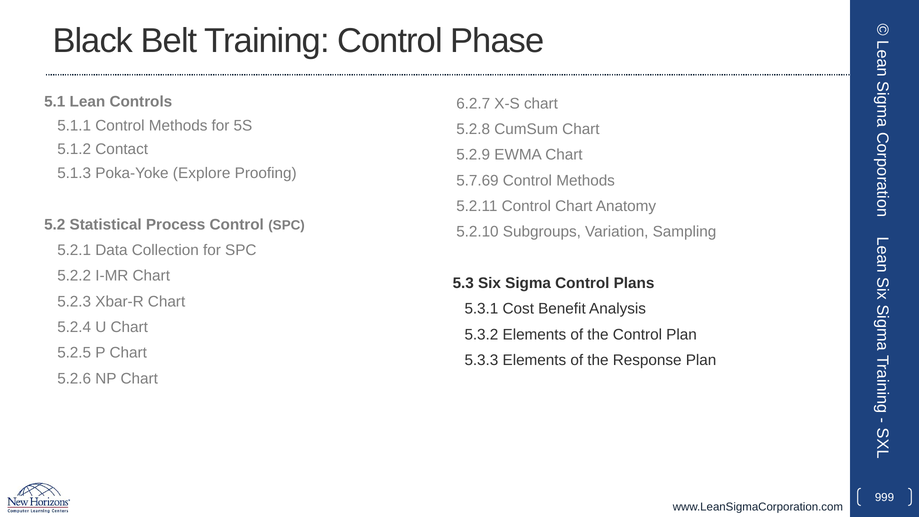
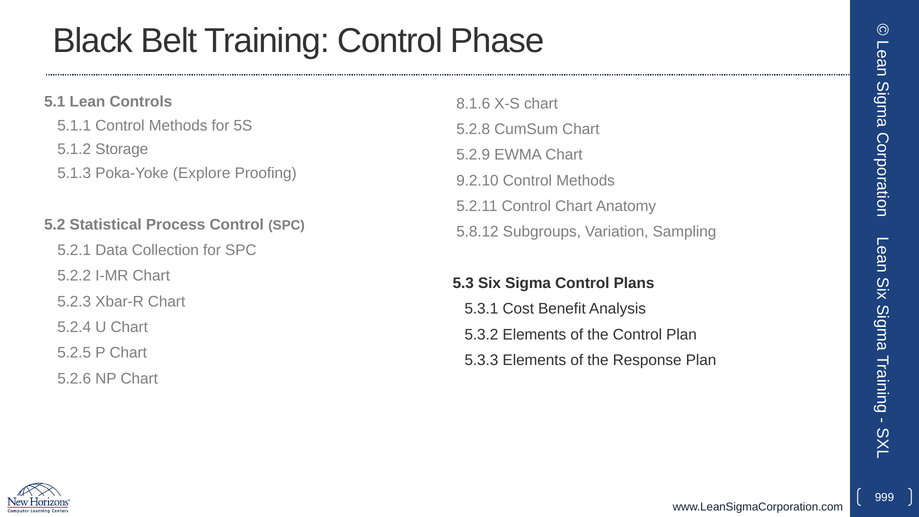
6.2.7: 6.2.7 -> 8.1.6
Contact: Contact -> Storage
5.7.69: 5.7.69 -> 9.2.10
5.2.10: 5.2.10 -> 5.8.12
